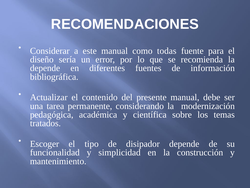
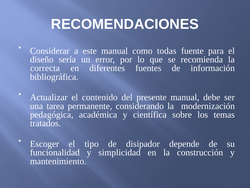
depende at (45, 68): depende -> correcta
